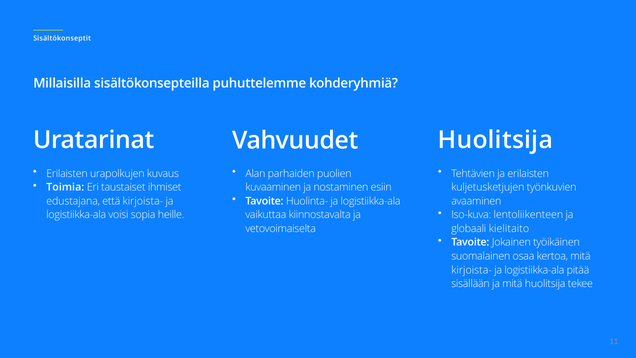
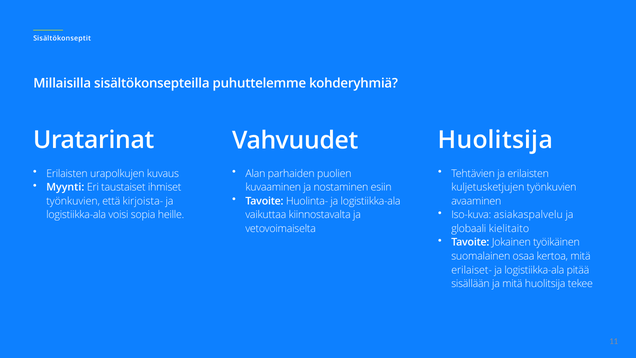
Toimia: Toimia -> Myynti
edustajana at (73, 201): edustajana -> työnkuvien
lentoliikenteen: lentoliikenteen -> asiakaspalvelu
kirjoista- at (472, 270): kirjoista- -> erilaiset-
